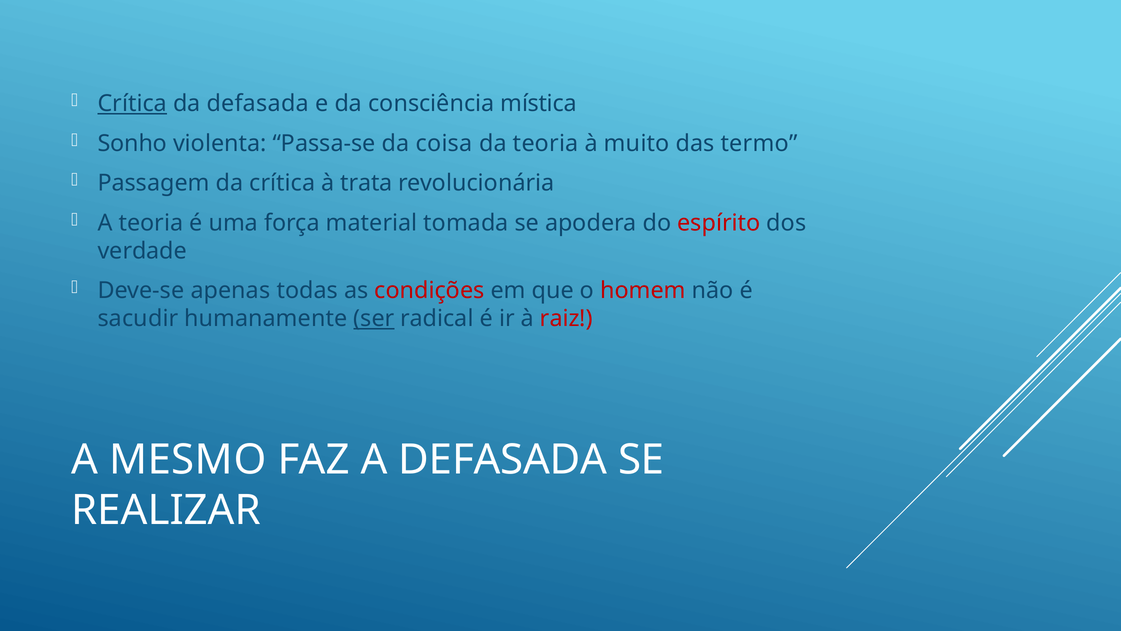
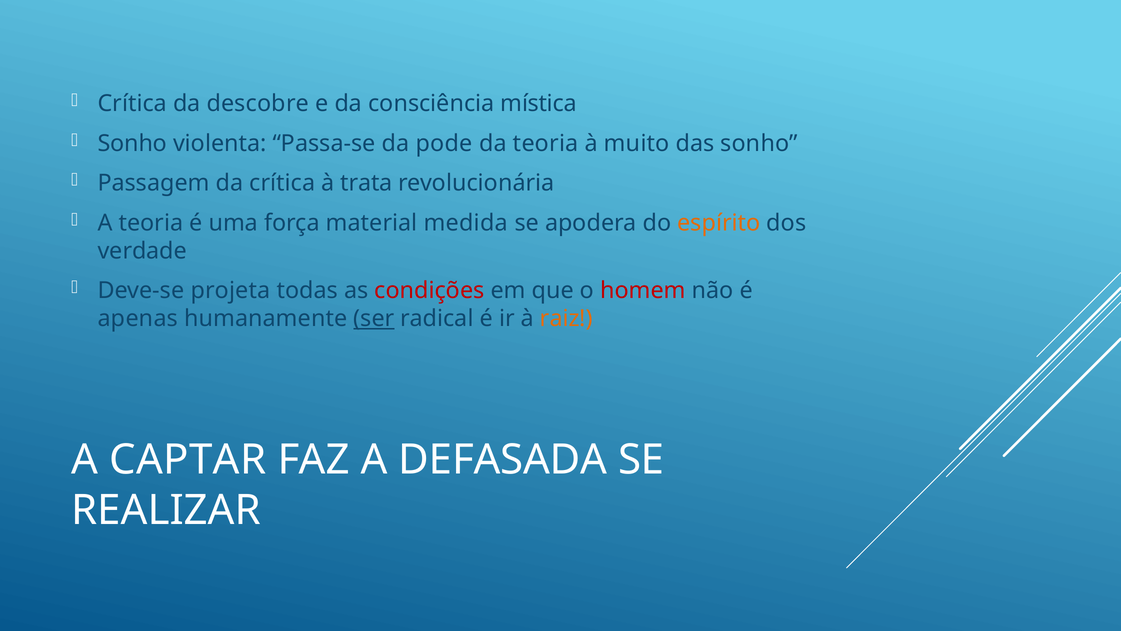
Crítica at (132, 104) underline: present -> none
da defasada: defasada -> descobre
coisa: coisa -> pode
das termo: termo -> sonho
tomada: tomada -> medida
espírito colour: red -> orange
apenas: apenas -> projeta
sacudir: sacudir -> apenas
raiz colour: red -> orange
MESMO: MESMO -> CAPTAR
